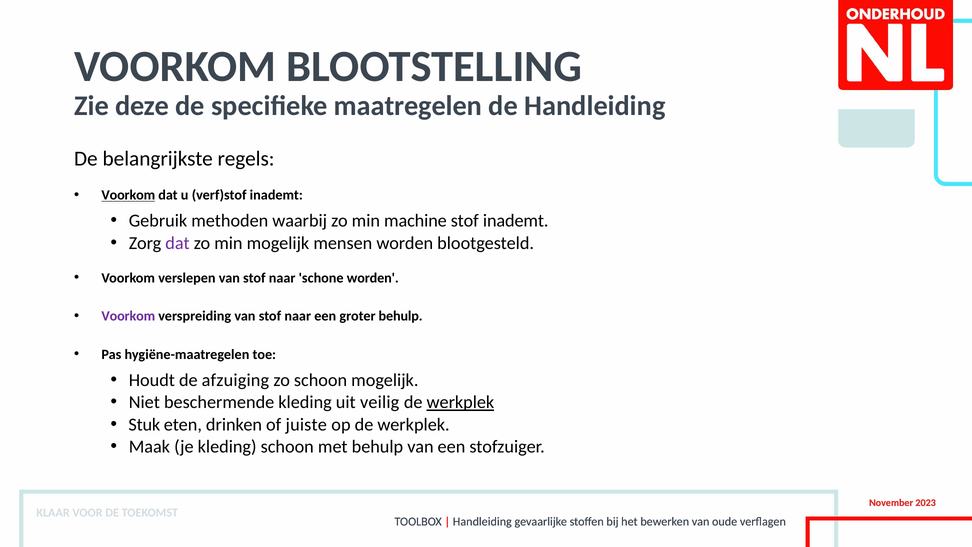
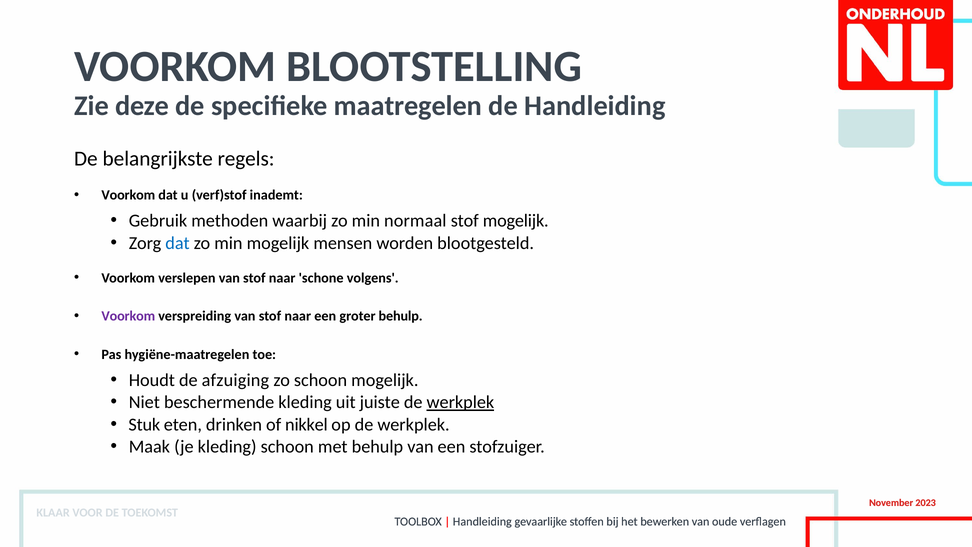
Voorkom at (128, 195) underline: present -> none
machine: machine -> normaal
stof inademt: inademt -> mogelijk
dat at (178, 243) colour: purple -> blue
schone worden: worden -> volgens
veilig: veilig -> juiste
juiste: juiste -> nikkel
